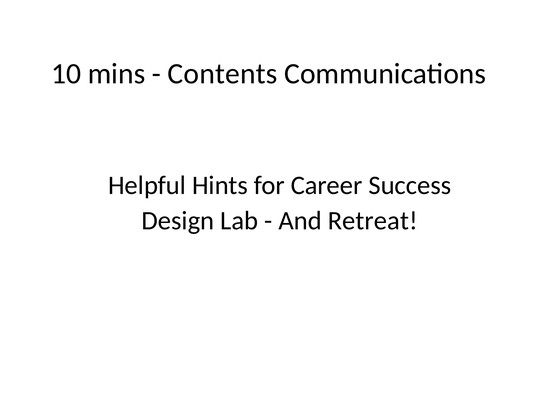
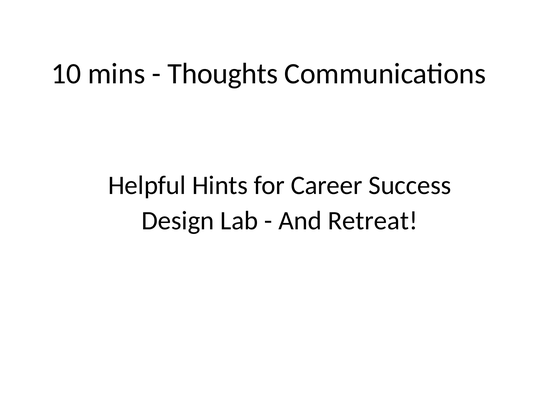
Contents: Contents -> Thoughts
